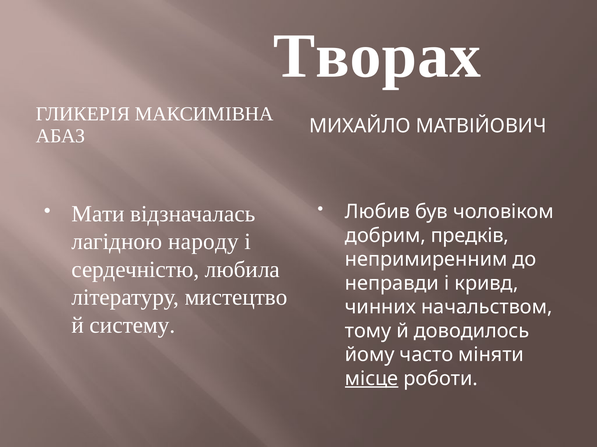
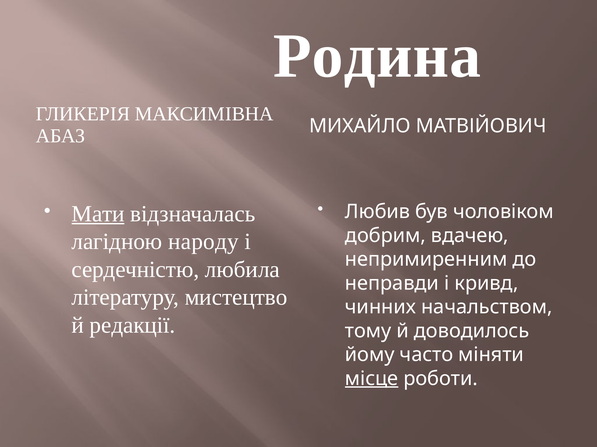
Творах: Творах -> Родина
Мати underline: none -> present
предків: предків -> вдачею
систему: систему -> редакції
